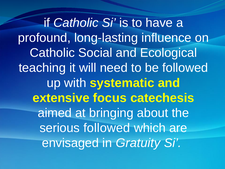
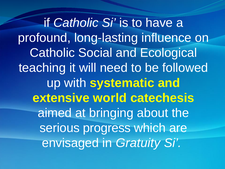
focus: focus -> world
serious followed: followed -> progress
